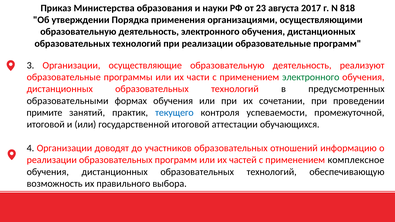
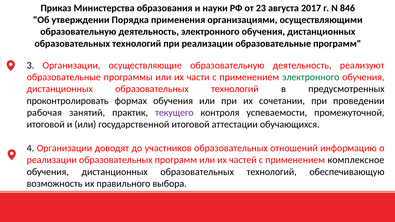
818: 818 -> 846
образовательными: образовательными -> проконтролировать
примите: примите -> рабочая
текущего colour: blue -> purple
